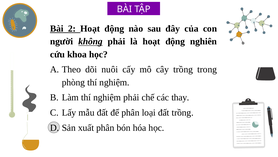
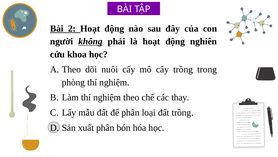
nghiệm phải: phải -> theo
